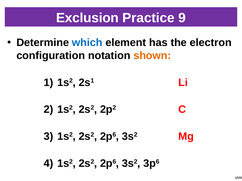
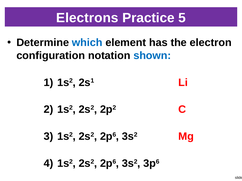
Exclusion: Exclusion -> Electrons
Practice 9: 9 -> 5
shown colour: orange -> blue
